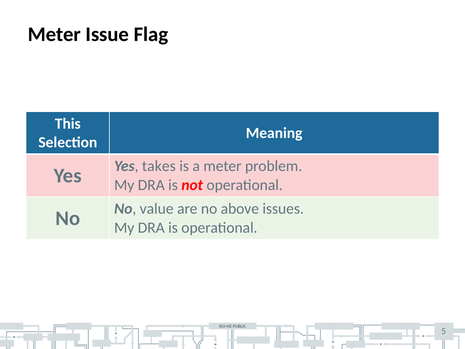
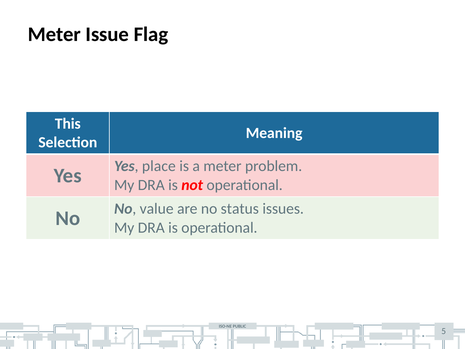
takes: takes -> place
above: above -> status
